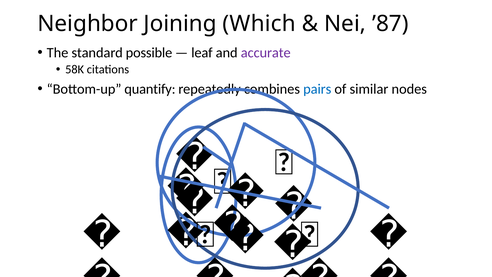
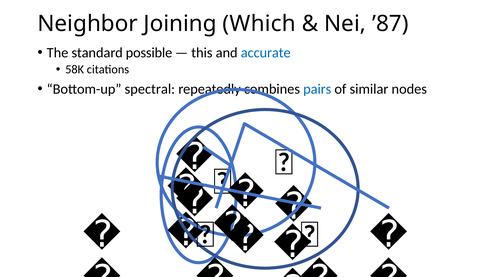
leaf: leaf -> this
accurate colour: purple -> blue
quantify: quantify -> spectral
